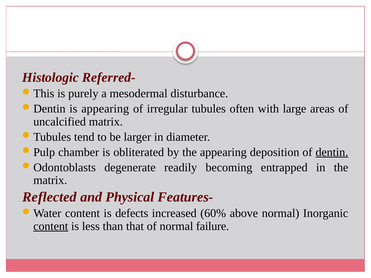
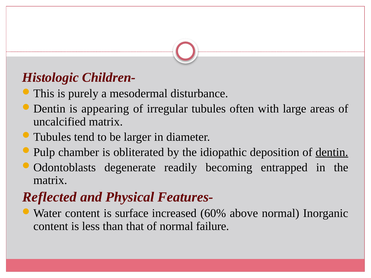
Referred-: Referred- -> Children-
the appearing: appearing -> idiopathic
defects: defects -> surface
content at (51, 226) underline: present -> none
